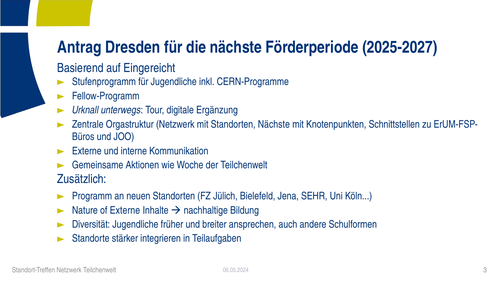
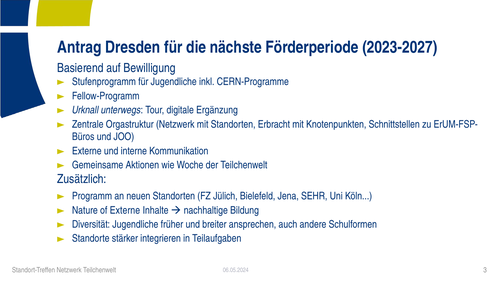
2025-2027: 2025-2027 -> 2023-2027
Eingereicht: Eingereicht -> Bewilligung
Standorten Nächste: Nächste -> Erbracht
